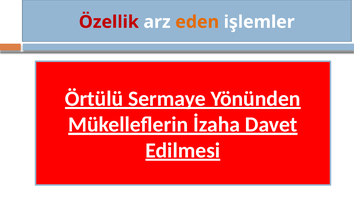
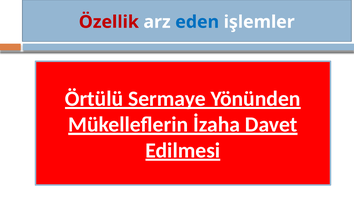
eden colour: orange -> blue
